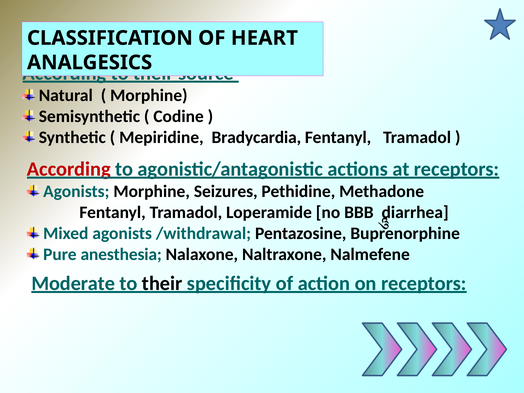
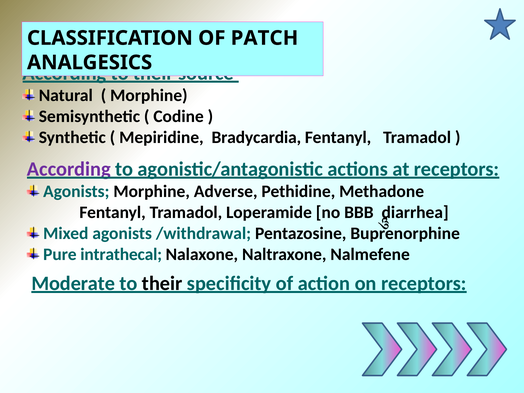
HEART: HEART -> PATCH
According at (69, 169) colour: red -> purple
Seizures: Seizures -> Adverse
anesthesia: anesthesia -> intrathecal
